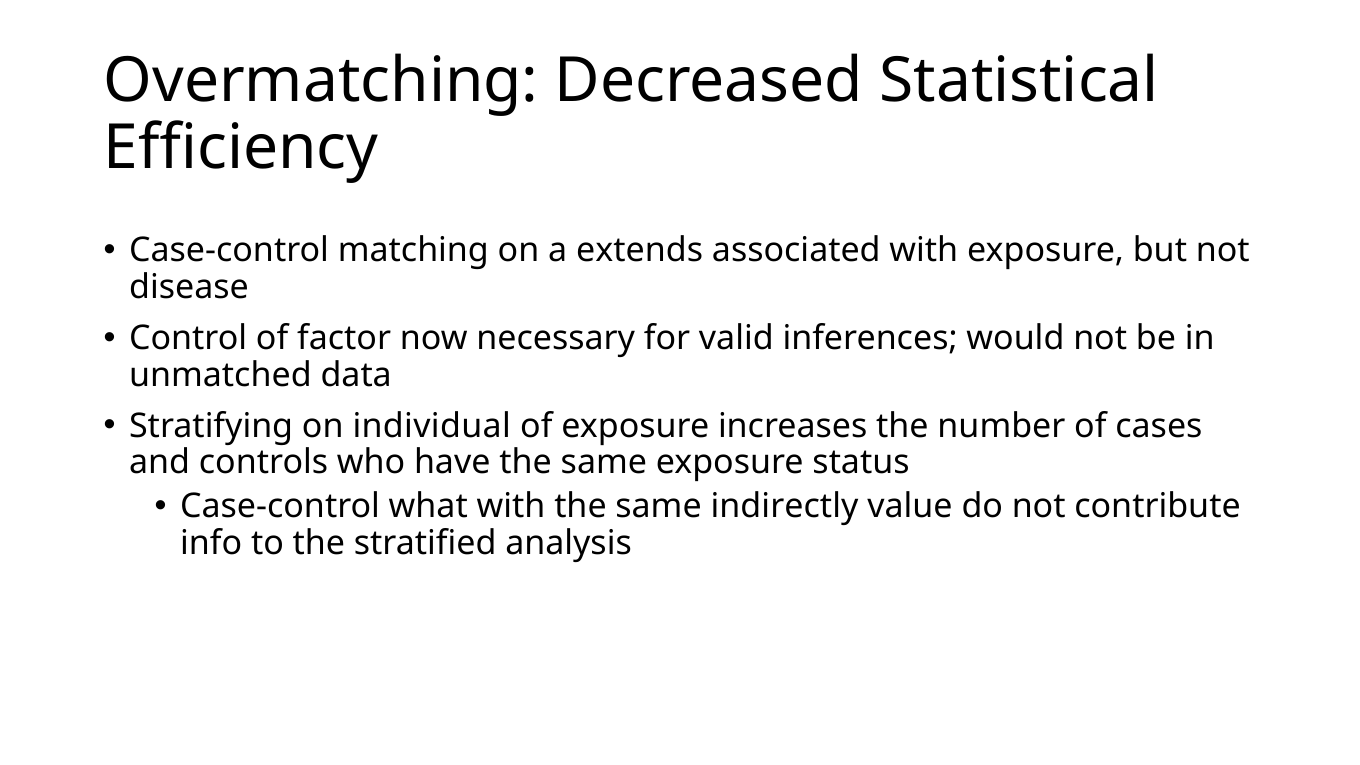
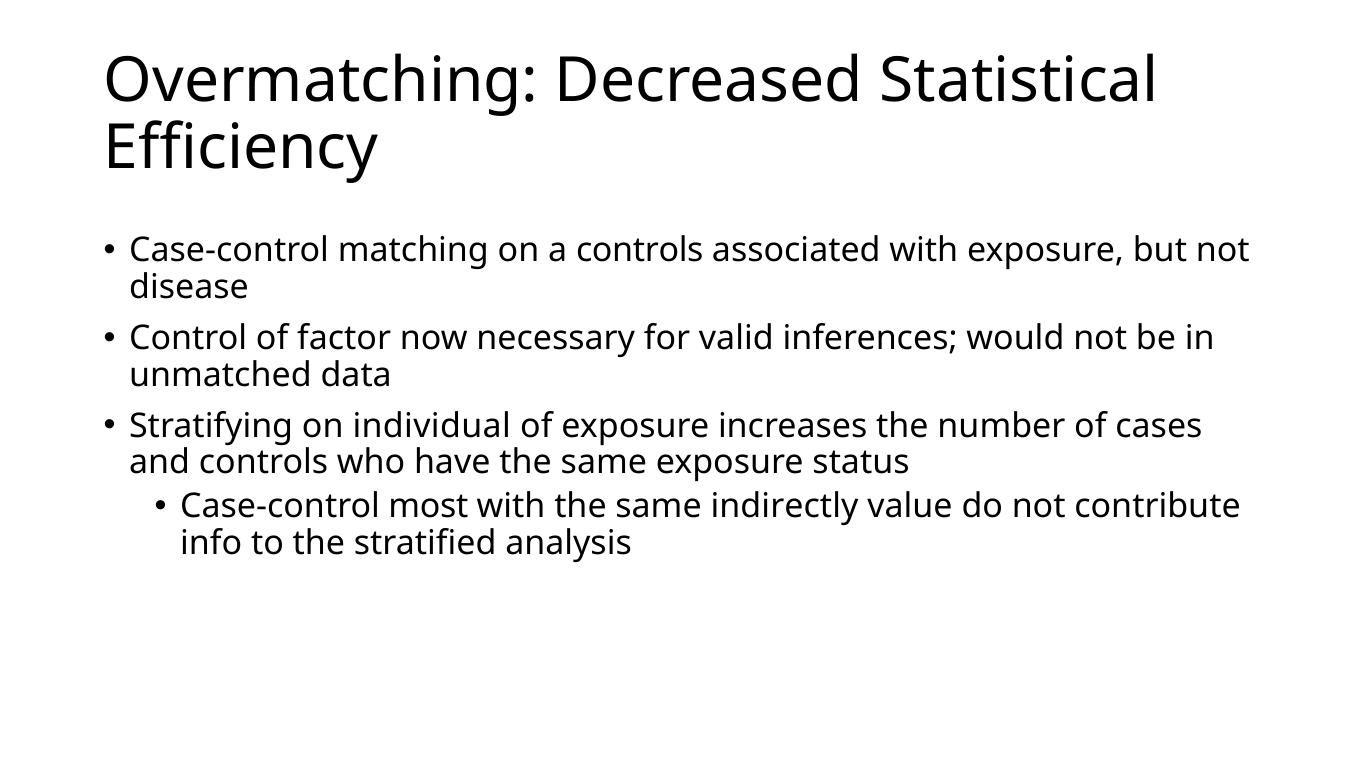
a extends: extends -> controls
what: what -> most
